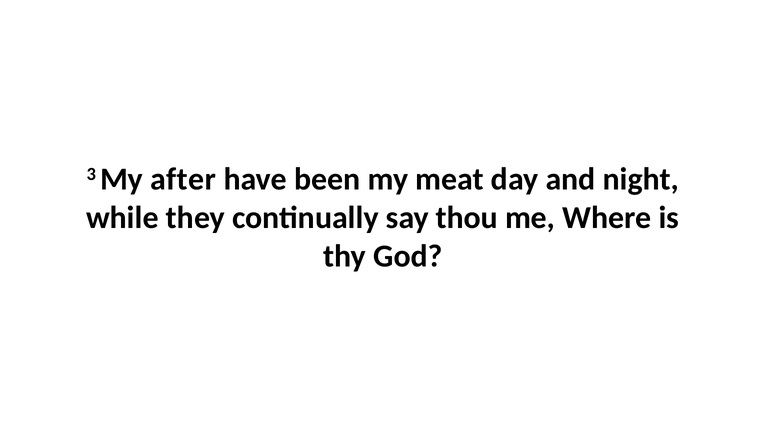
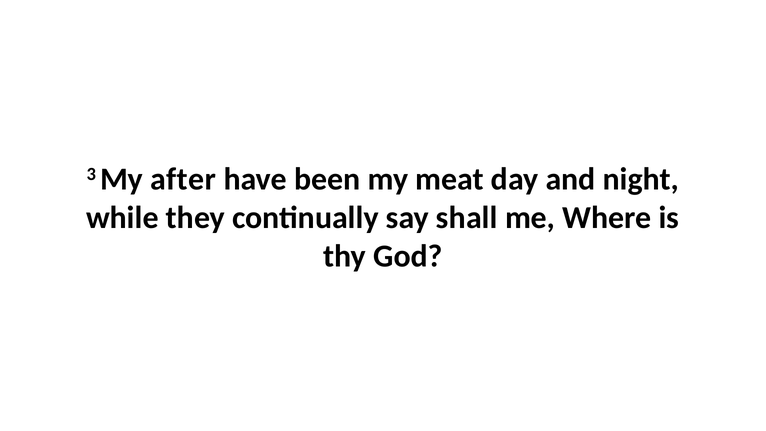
thou: thou -> shall
